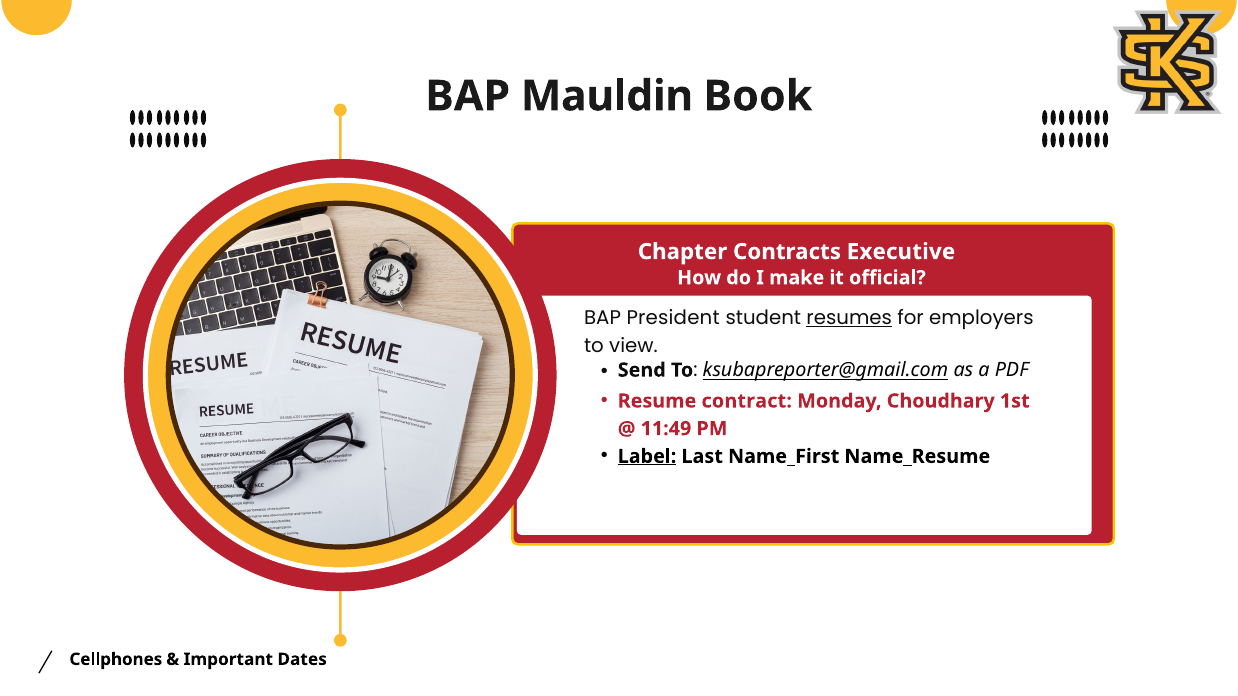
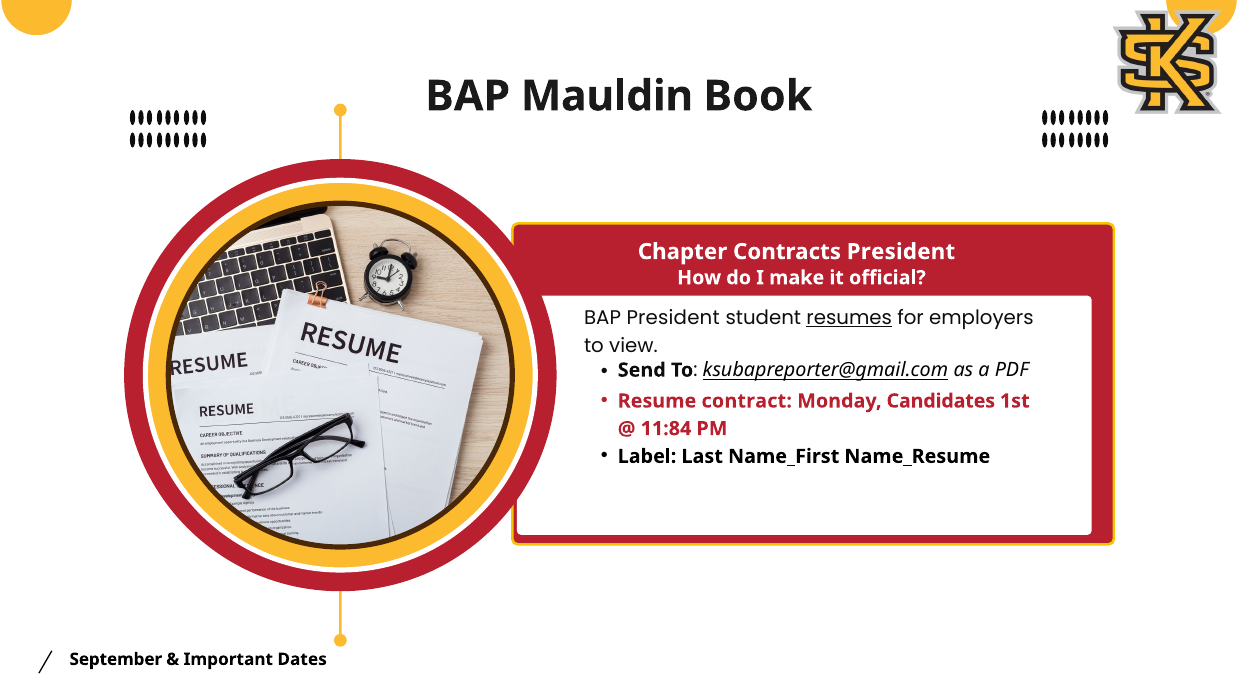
Contracts Executive: Executive -> President
Choudhary: Choudhary -> Candidates
11:49: 11:49 -> 11:84
Label underline: present -> none
Cellphones: Cellphones -> September
